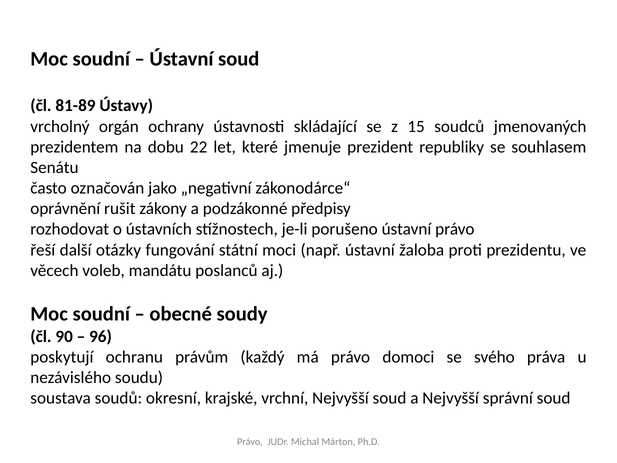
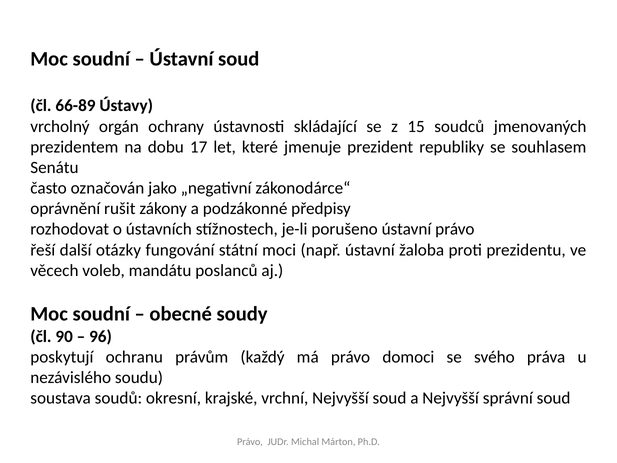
81-89: 81-89 -> 66-89
22: 22 -> 17
